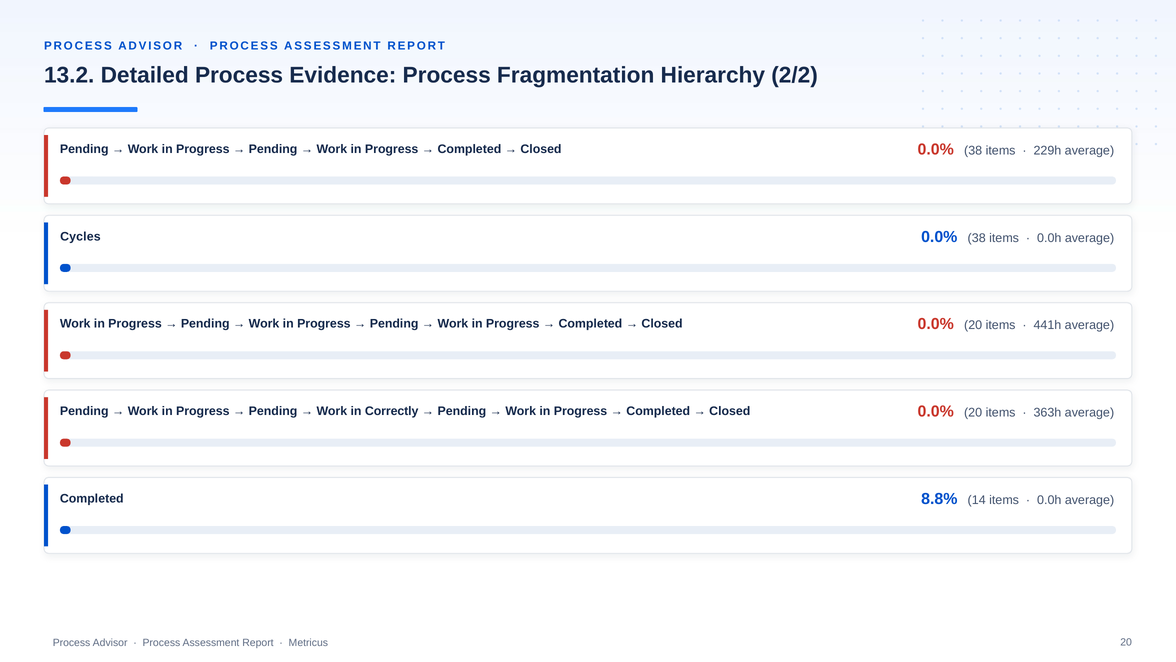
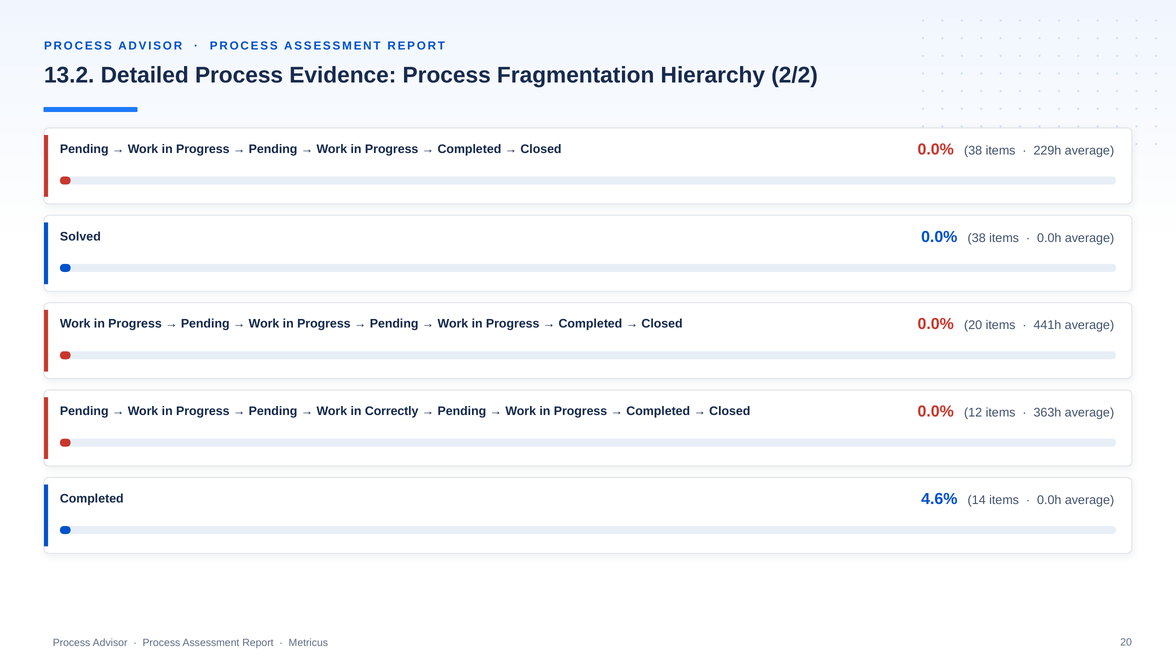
Cycles: Cycles -> Solved
20 at (973, 412): 20 -> 12
8.8%: 8.8% -> 4.6%
